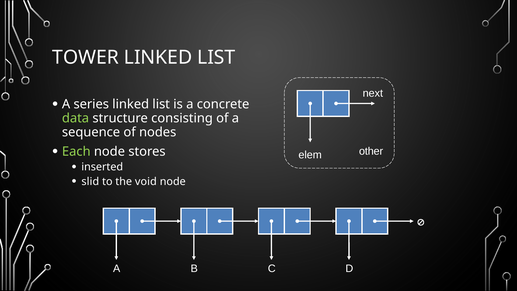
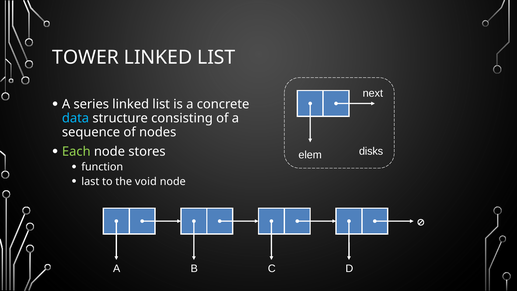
data colour: light green -> light blue
other: other -> disks
inserted: inserted -> function
slid: slid -> last
